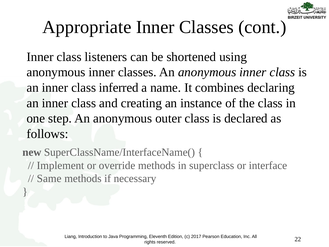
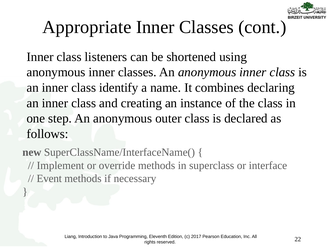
inferred: inferred -> identify
Same: Same -> Event
